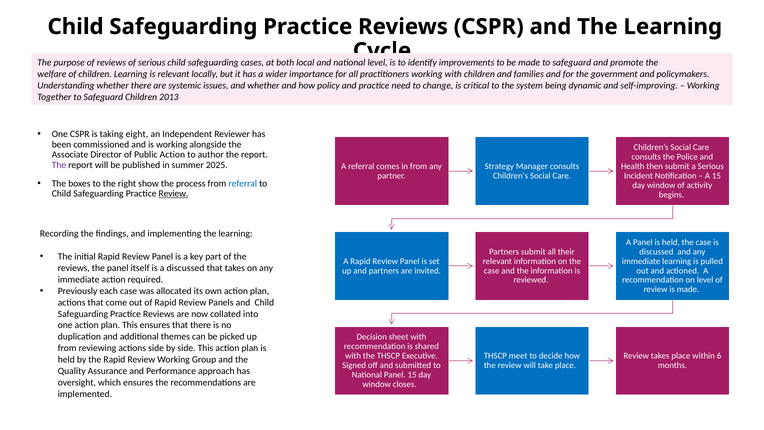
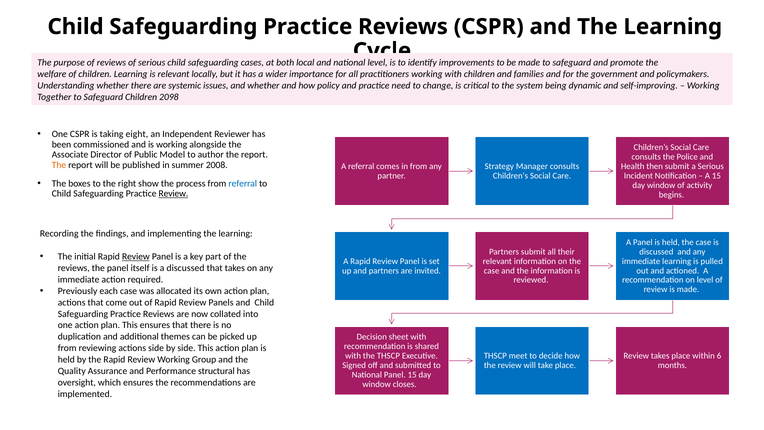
2013: 2013 -> 2098
Public Action: Action -> Model
The at (59, 165) colour: purple -> orange
2025: 2025 -> 2008
Review at (136, 256) underline: none -> present
approach: approach -> structural
